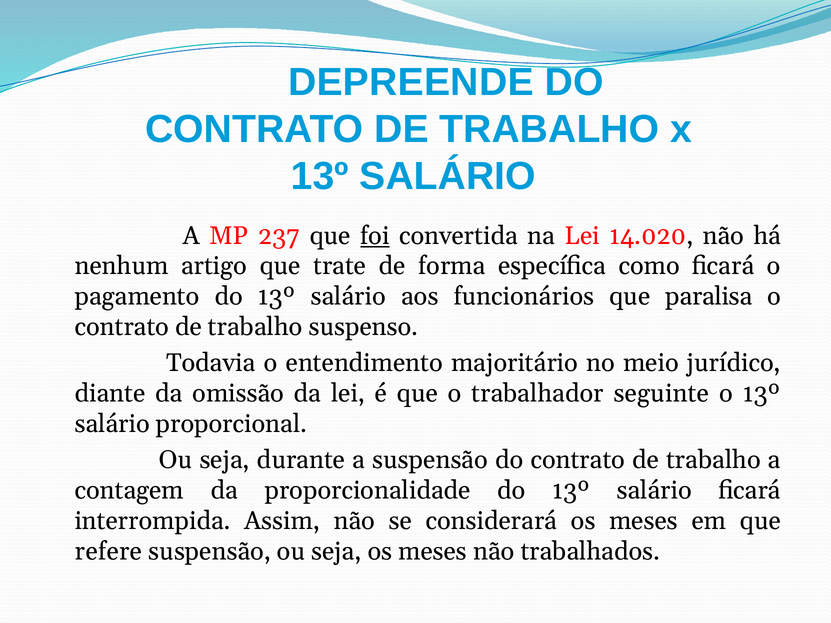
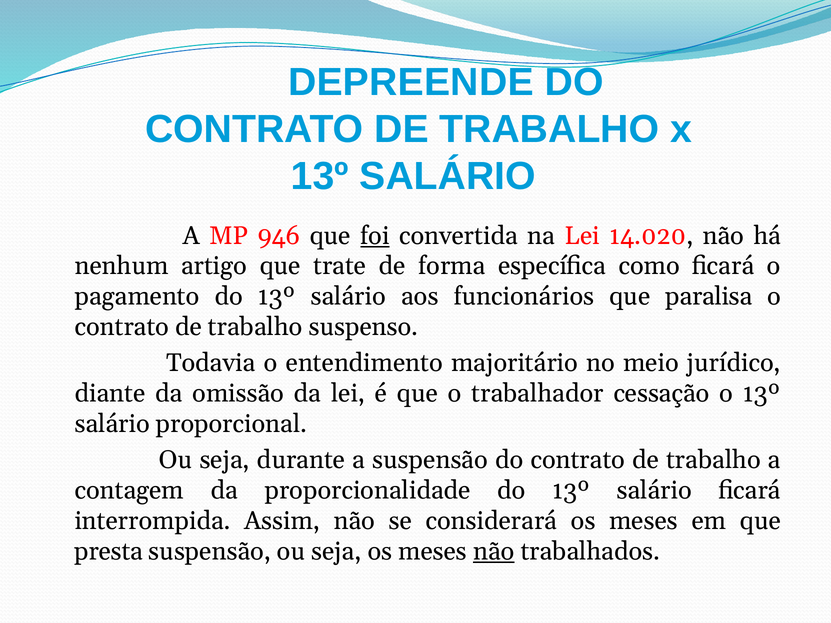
237: 237 -> 946
seguinte: seguinte -> cessação
refere: refere -> presta
não at (494, 551) underline: none -> present
